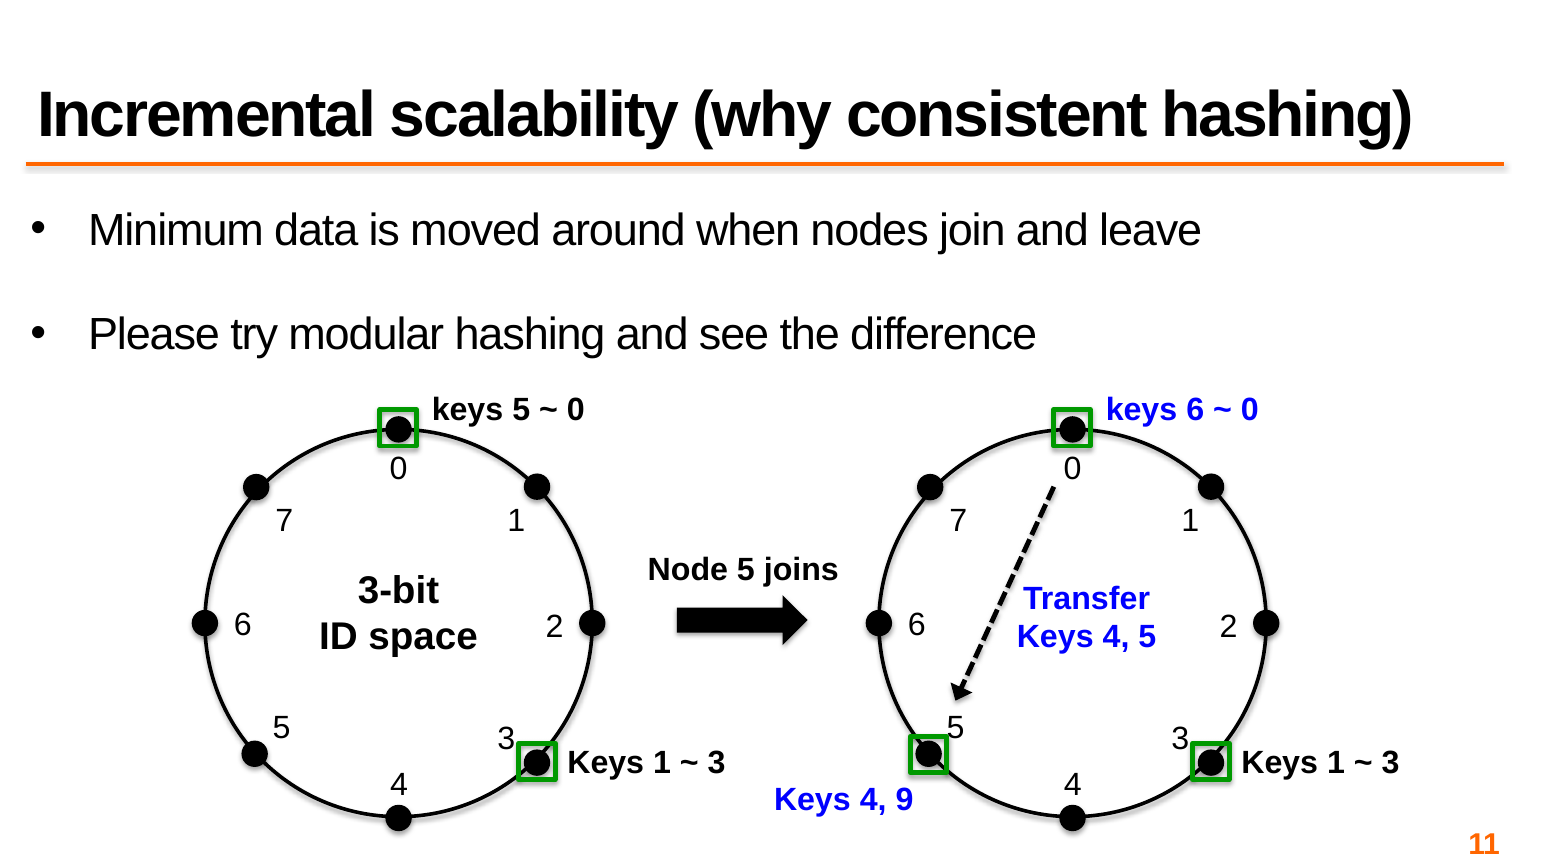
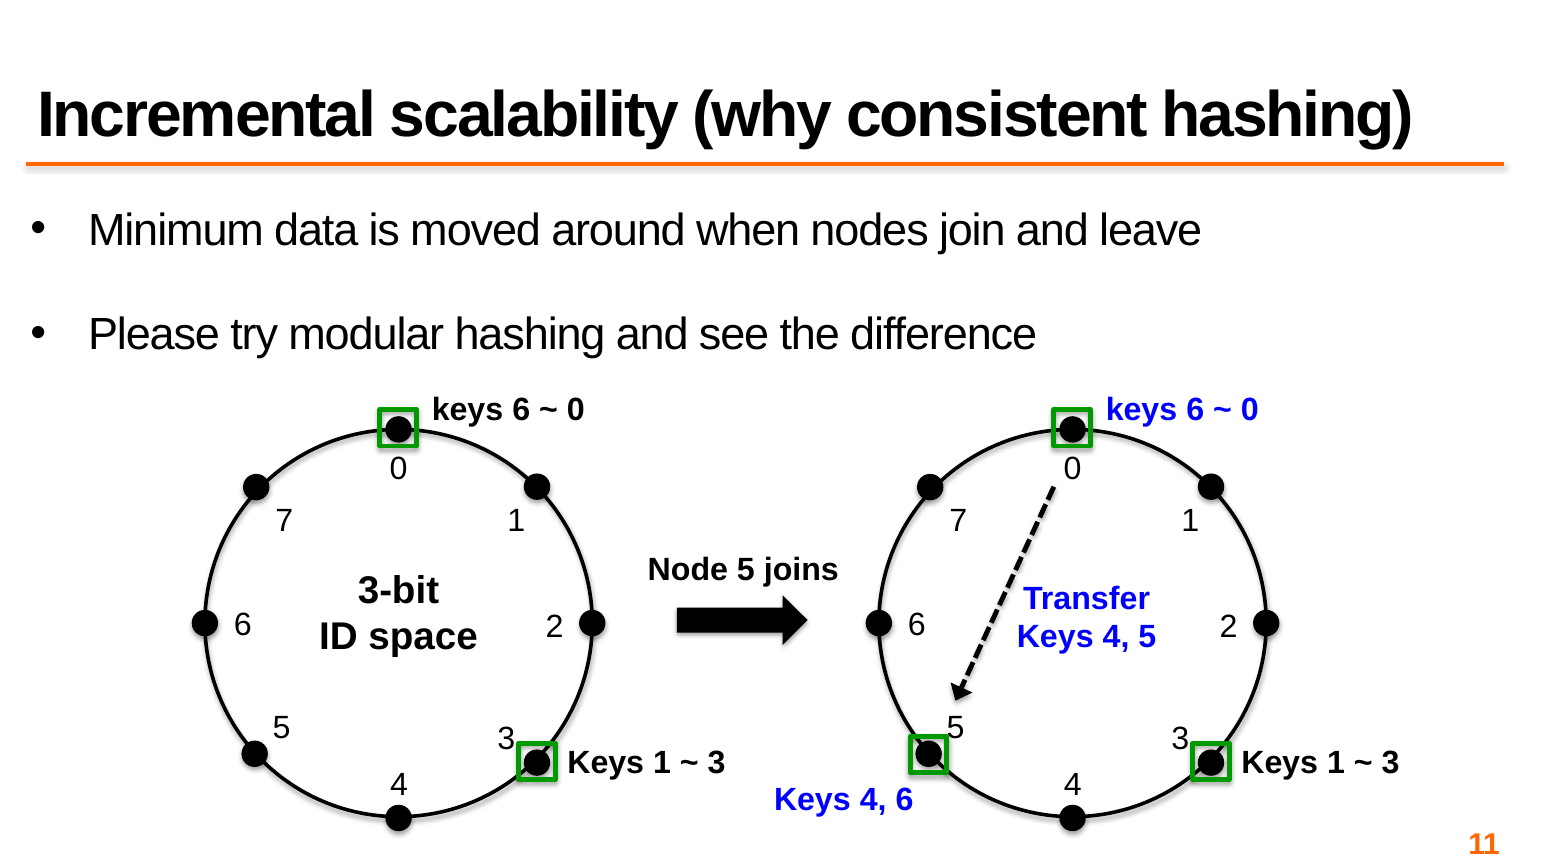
5 at (521, 410): 5 -> 6
4 9: 9 -> 6
